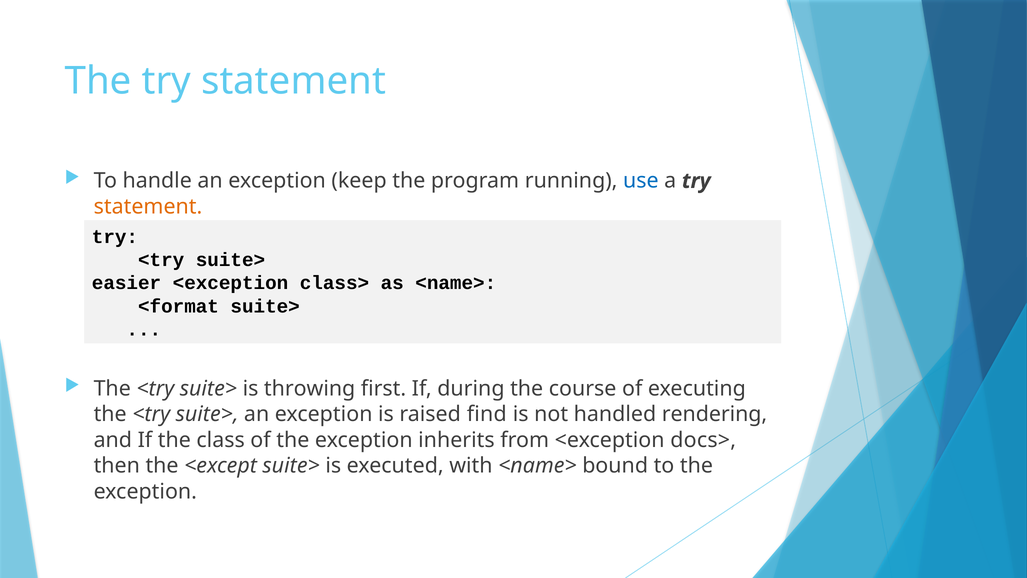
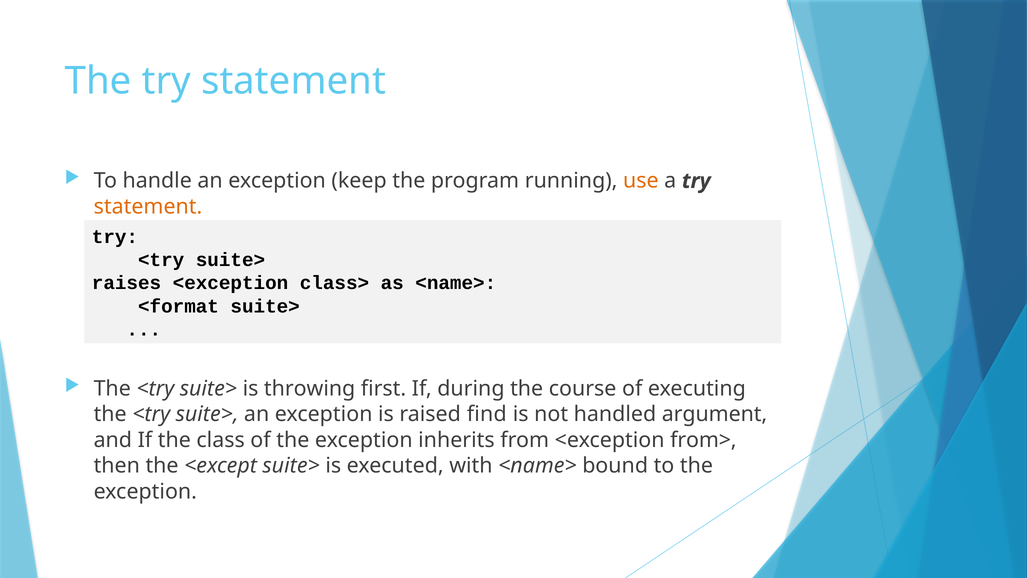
use colour: blue -> orange
easier: easier -> raises
rendering: rendering -> argument
docs>: docs> -> from>
